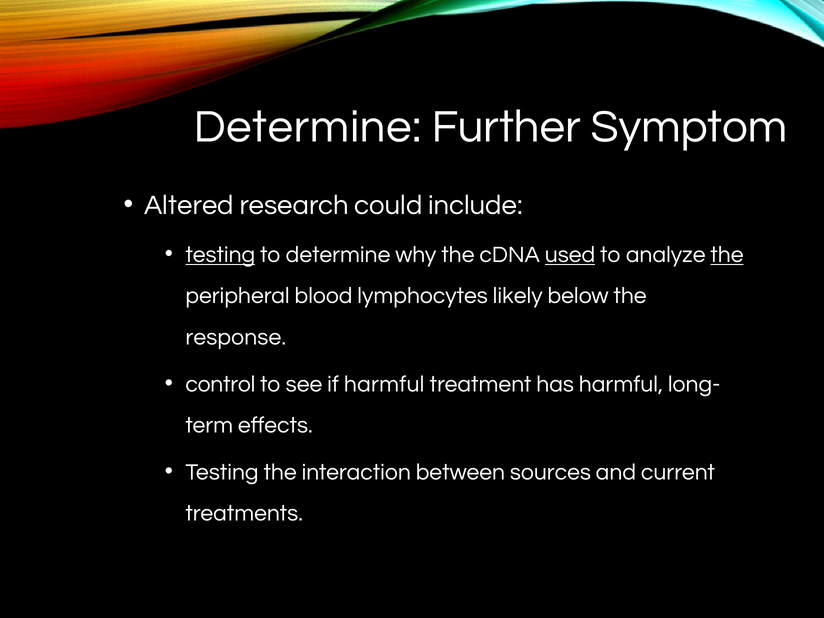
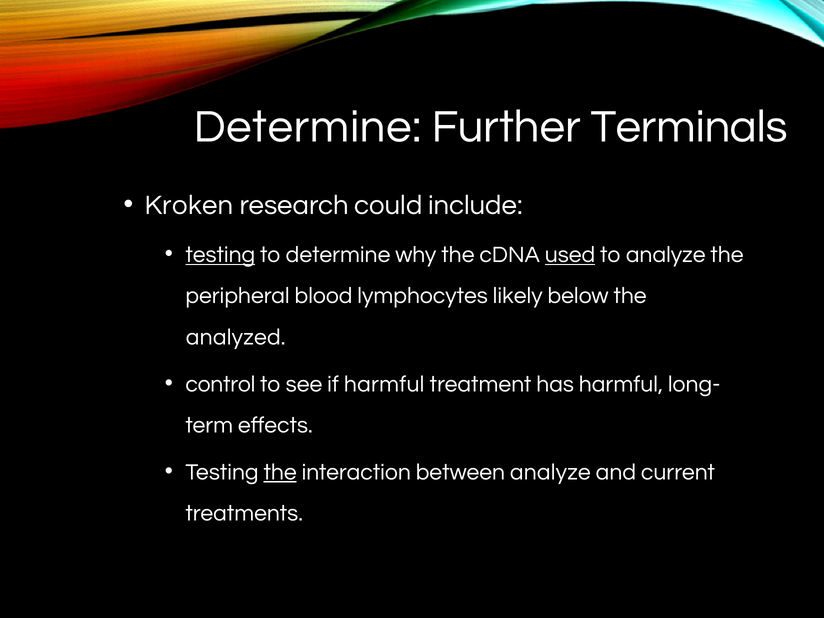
Symptom: Symptom -> Terminals
Altered: Altered -> Kroken
the at (727, 255) underline: present -> none
response: response -> analyzed
the at (280, 472) underline: none -> present
between sources: sources -> analyze
